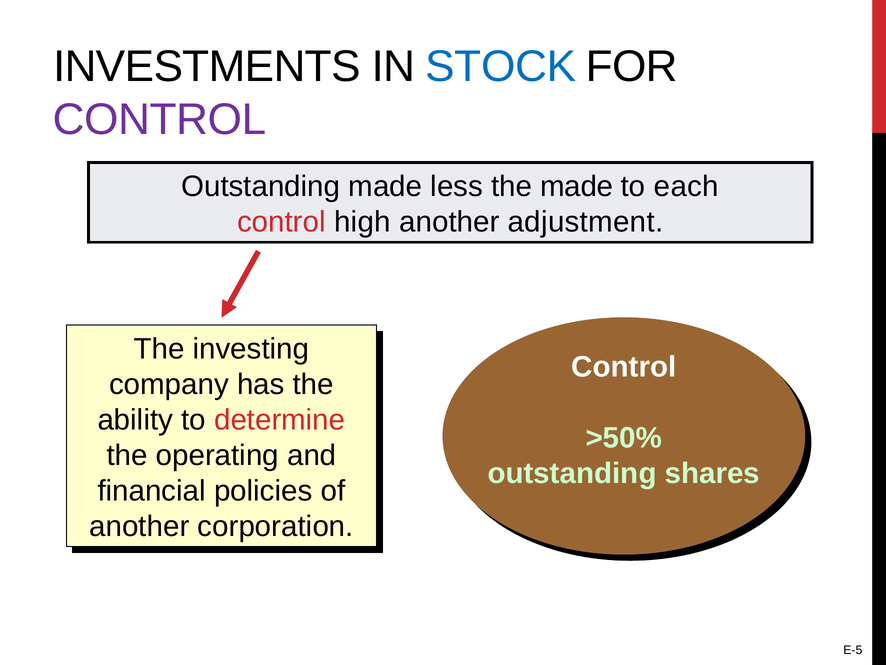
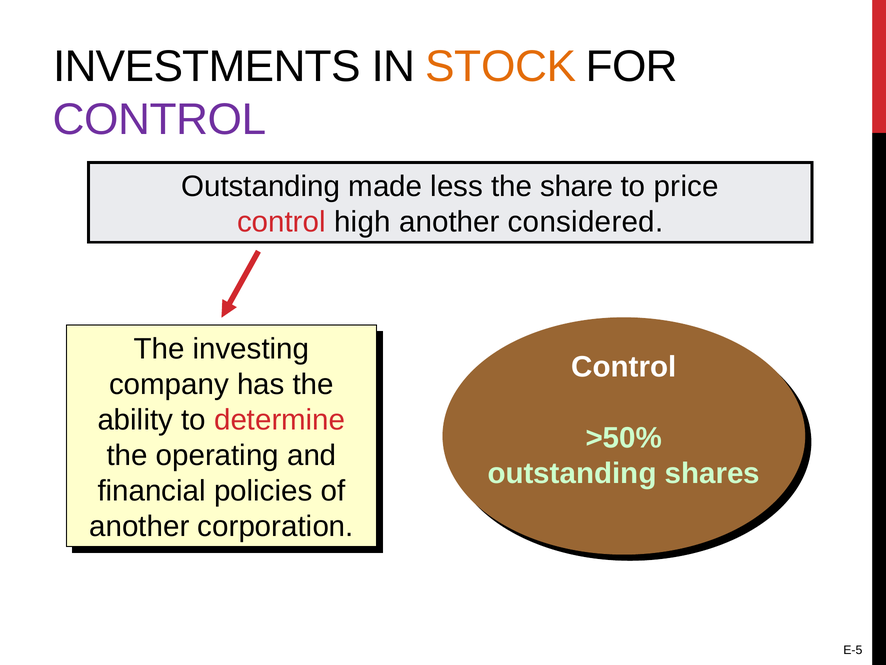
STOCK colour: blue -> orange
the made: made -> share
each: each -> price
adjustment: adjustment -> considered
